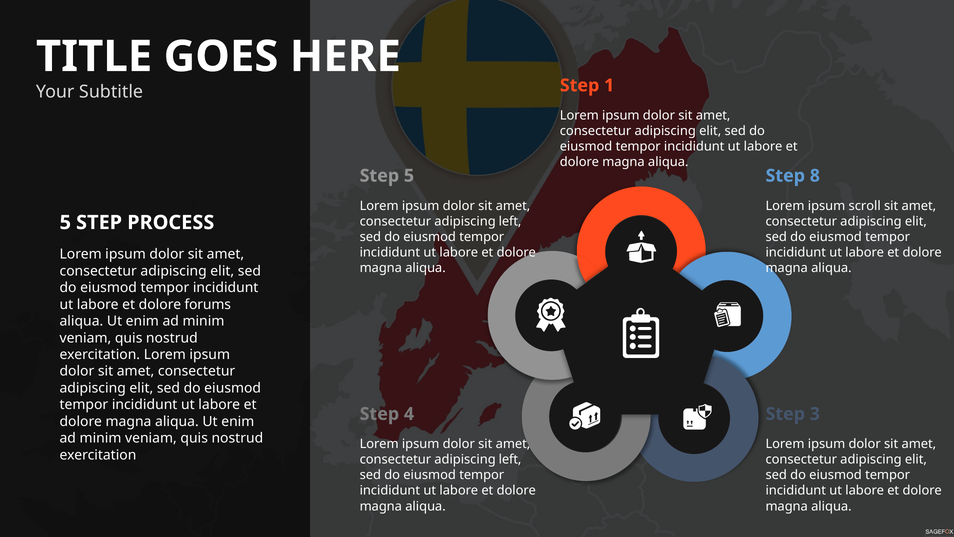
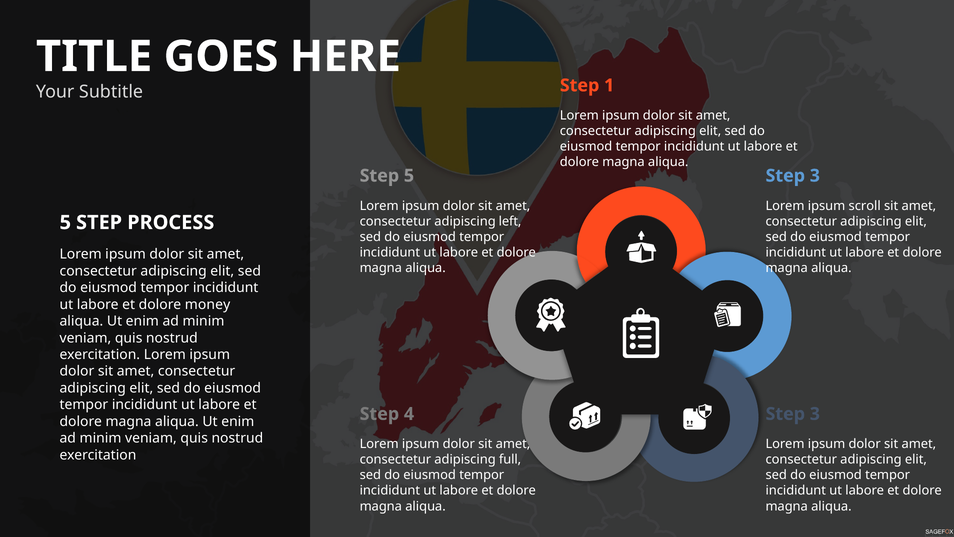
8 at (815, 176): 8 -> 3
forums: forums -> money
left at (510, 459): left -> full
